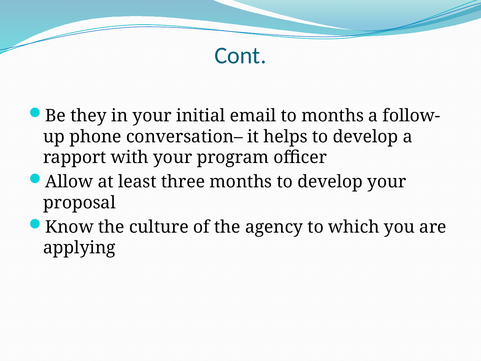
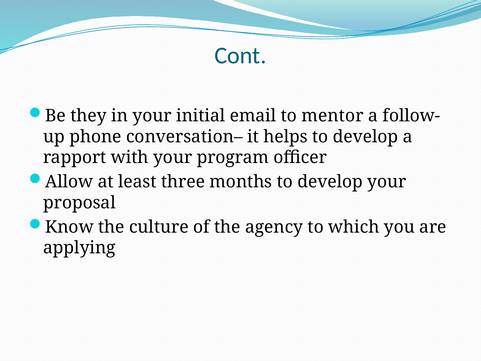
to months: months -> mentor
